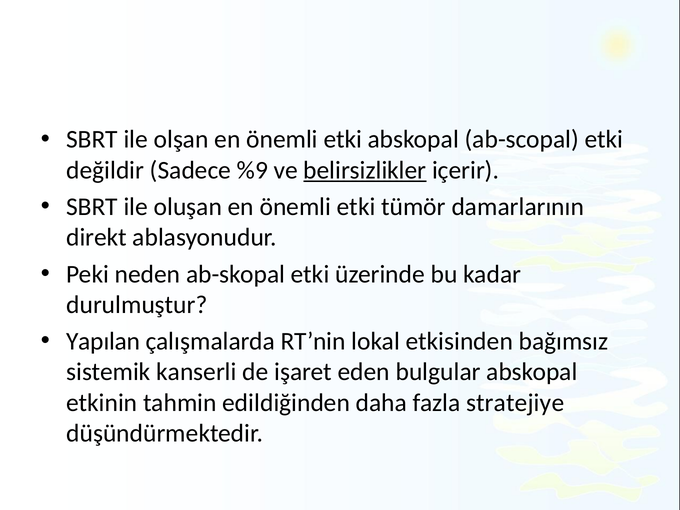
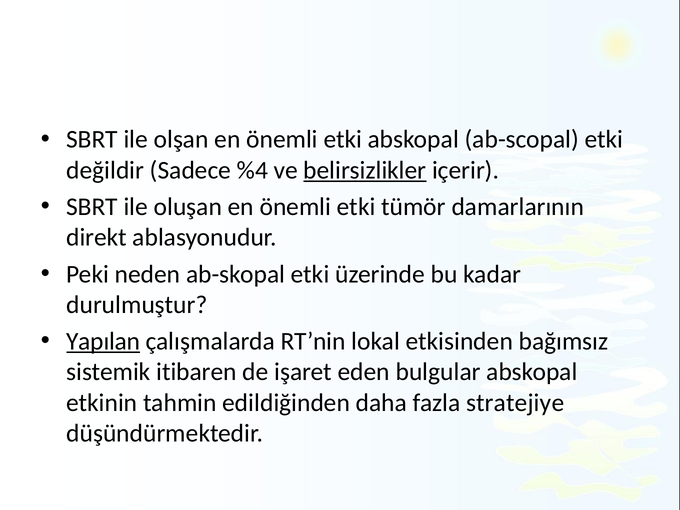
%9: %9 -> %4
Yapılan underline: none -> present
kanserli: kanserli -> itibaren
